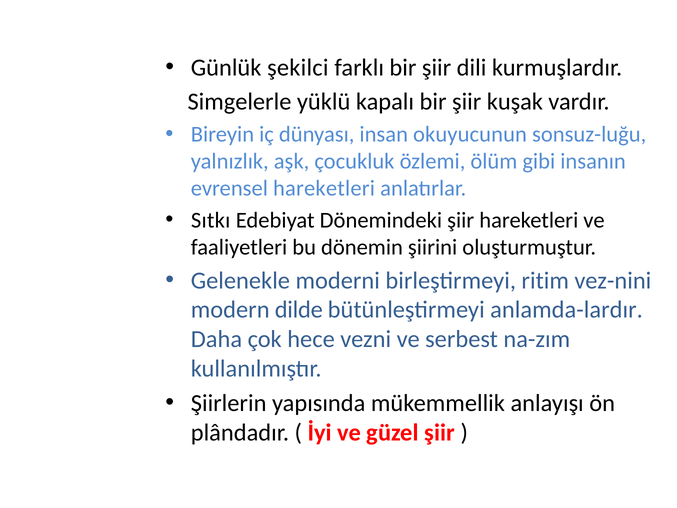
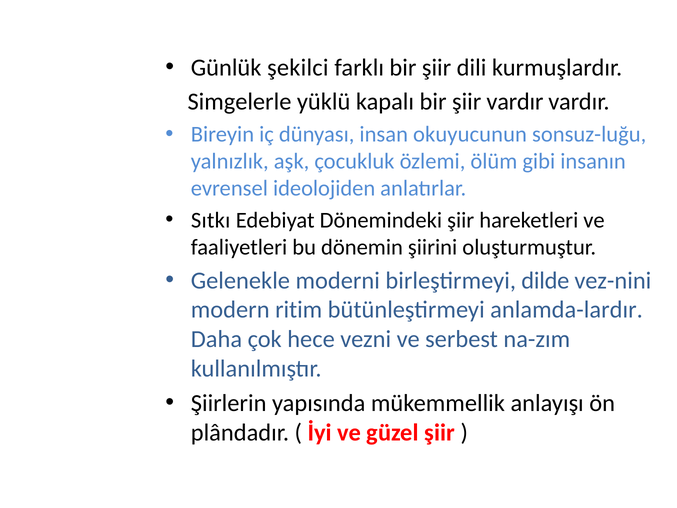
şiir kuşak: kuşak -> vardır
evrensel hareketleri: hareketleri -> ideolojiden
ritim: ritim -> dilde
dilde: dilde -> ritim
